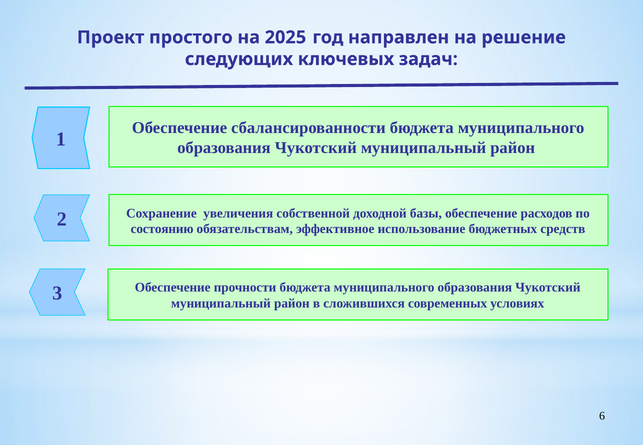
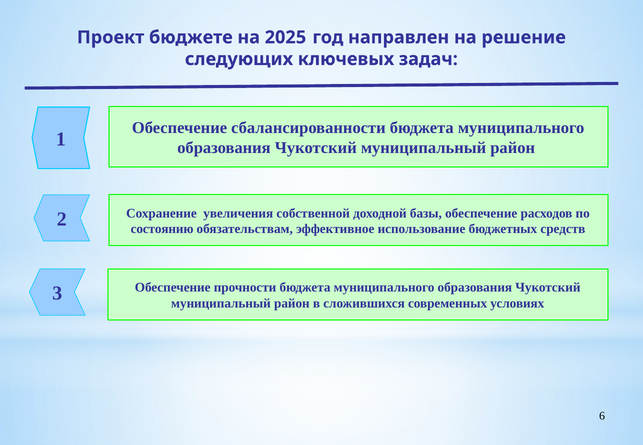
простого: простого -> бюджете
